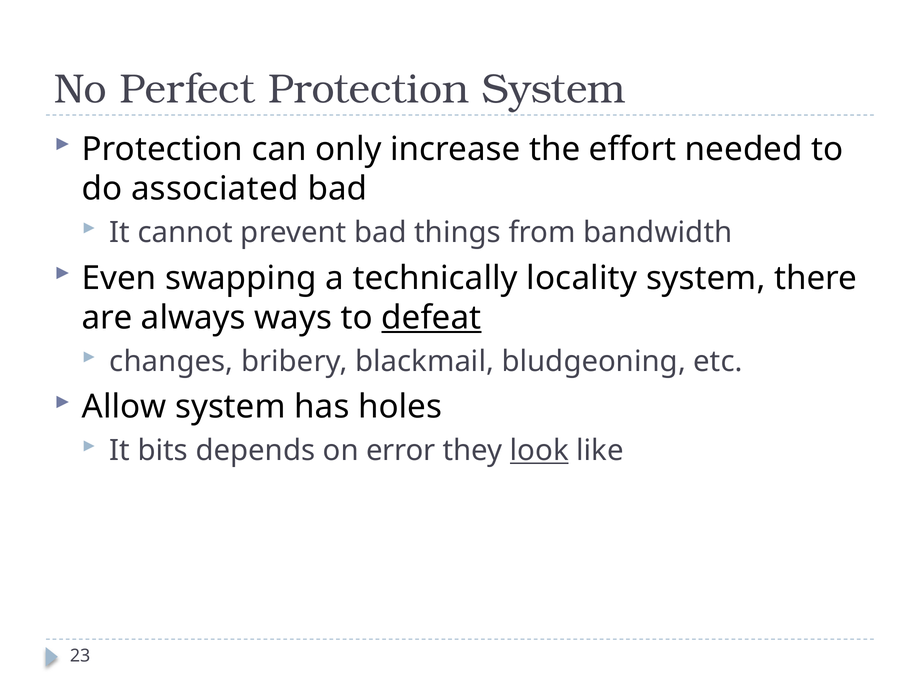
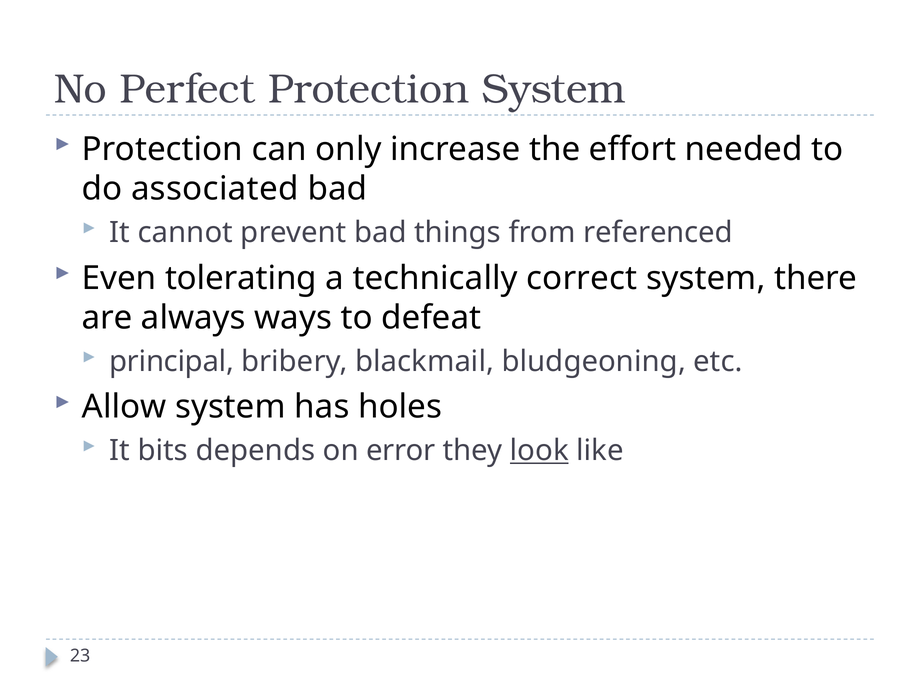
bandwidth: bandwidth -> referenced
swapping: swapping -> tolerating
locality: locality -> correct
defeat underline: present -> none
changes: changes -> principal
